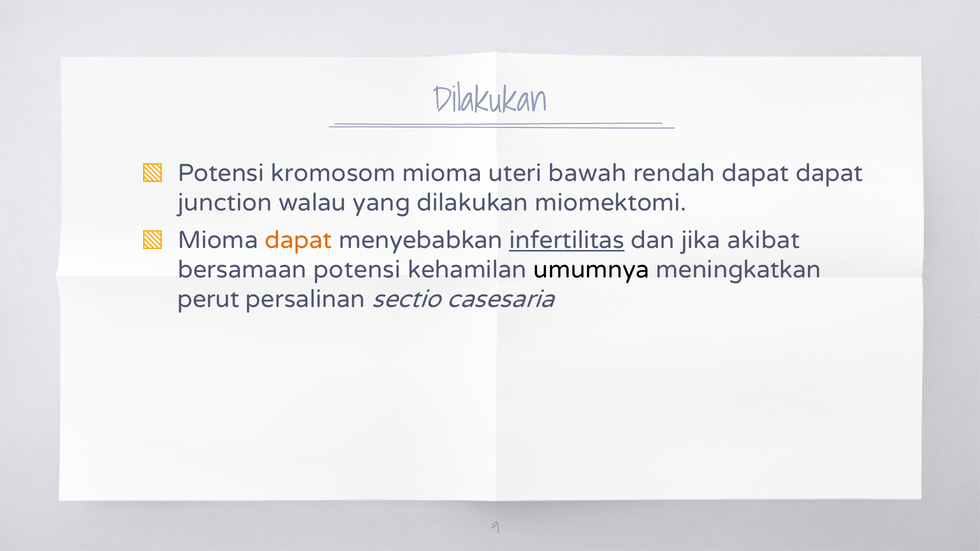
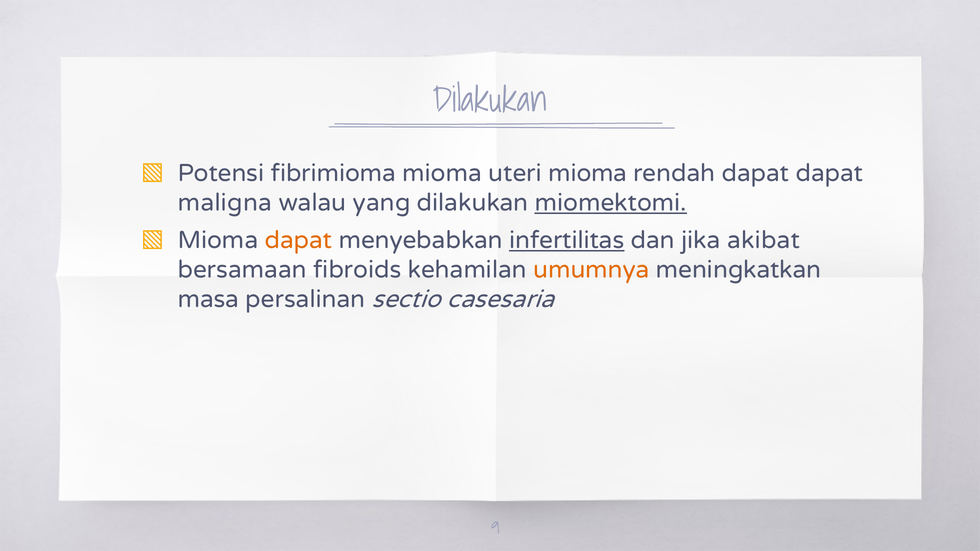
kromosom: kromosom -> fibrimioma
uteri bawah: bawah -> mioma
junction: junction -> maligna
miomektomi underline: none -> present
bersamaan potensi: potensi -> fibroids
umumnya colour: black -> orange
perut: perut -> masa
